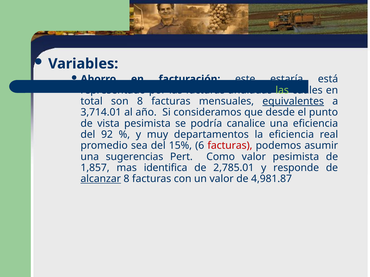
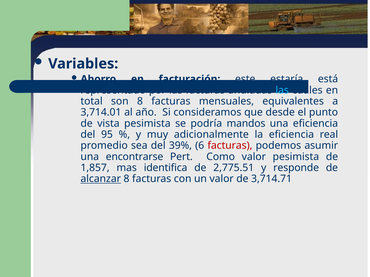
las at (282, 90) colour: light green -> light blue
equivalentes underline: present -> none
canalice: canalice -> mandos
92: 92 -> 95
departamentos: departamentos -> adicionalmente
15%: 15% -> 39%
sugerencias: sugerencias -> encontrarse
2,785.01: 2,785.01 -> 2,775.51
4,981.87: 4,981.87 -> 3,714.71
